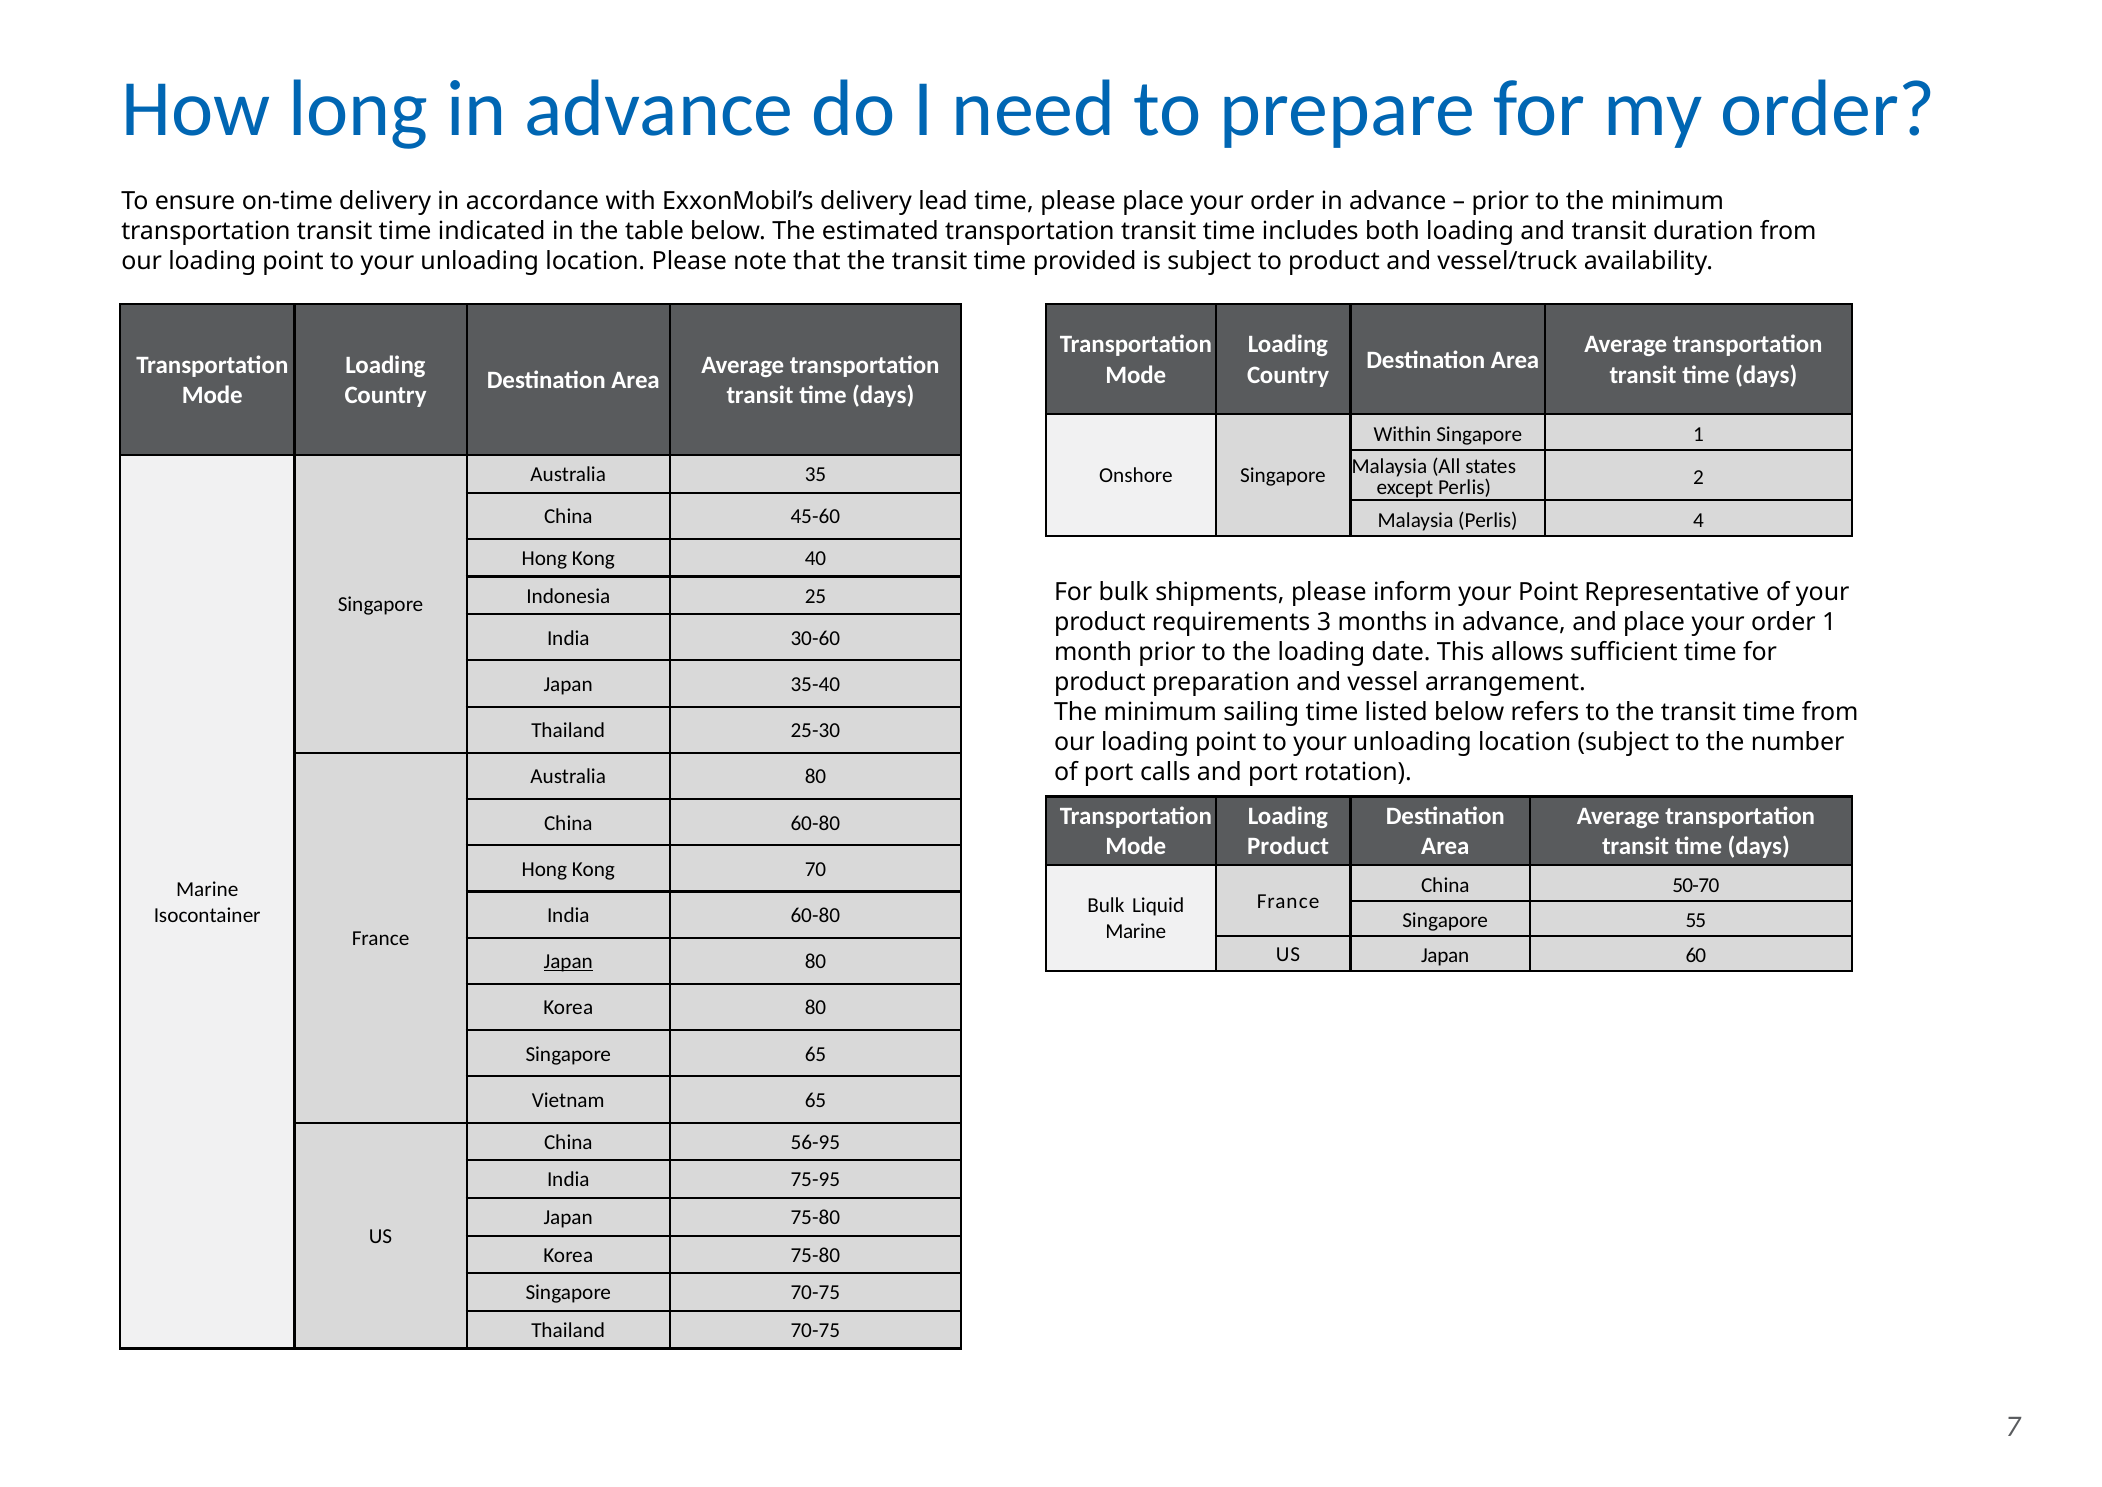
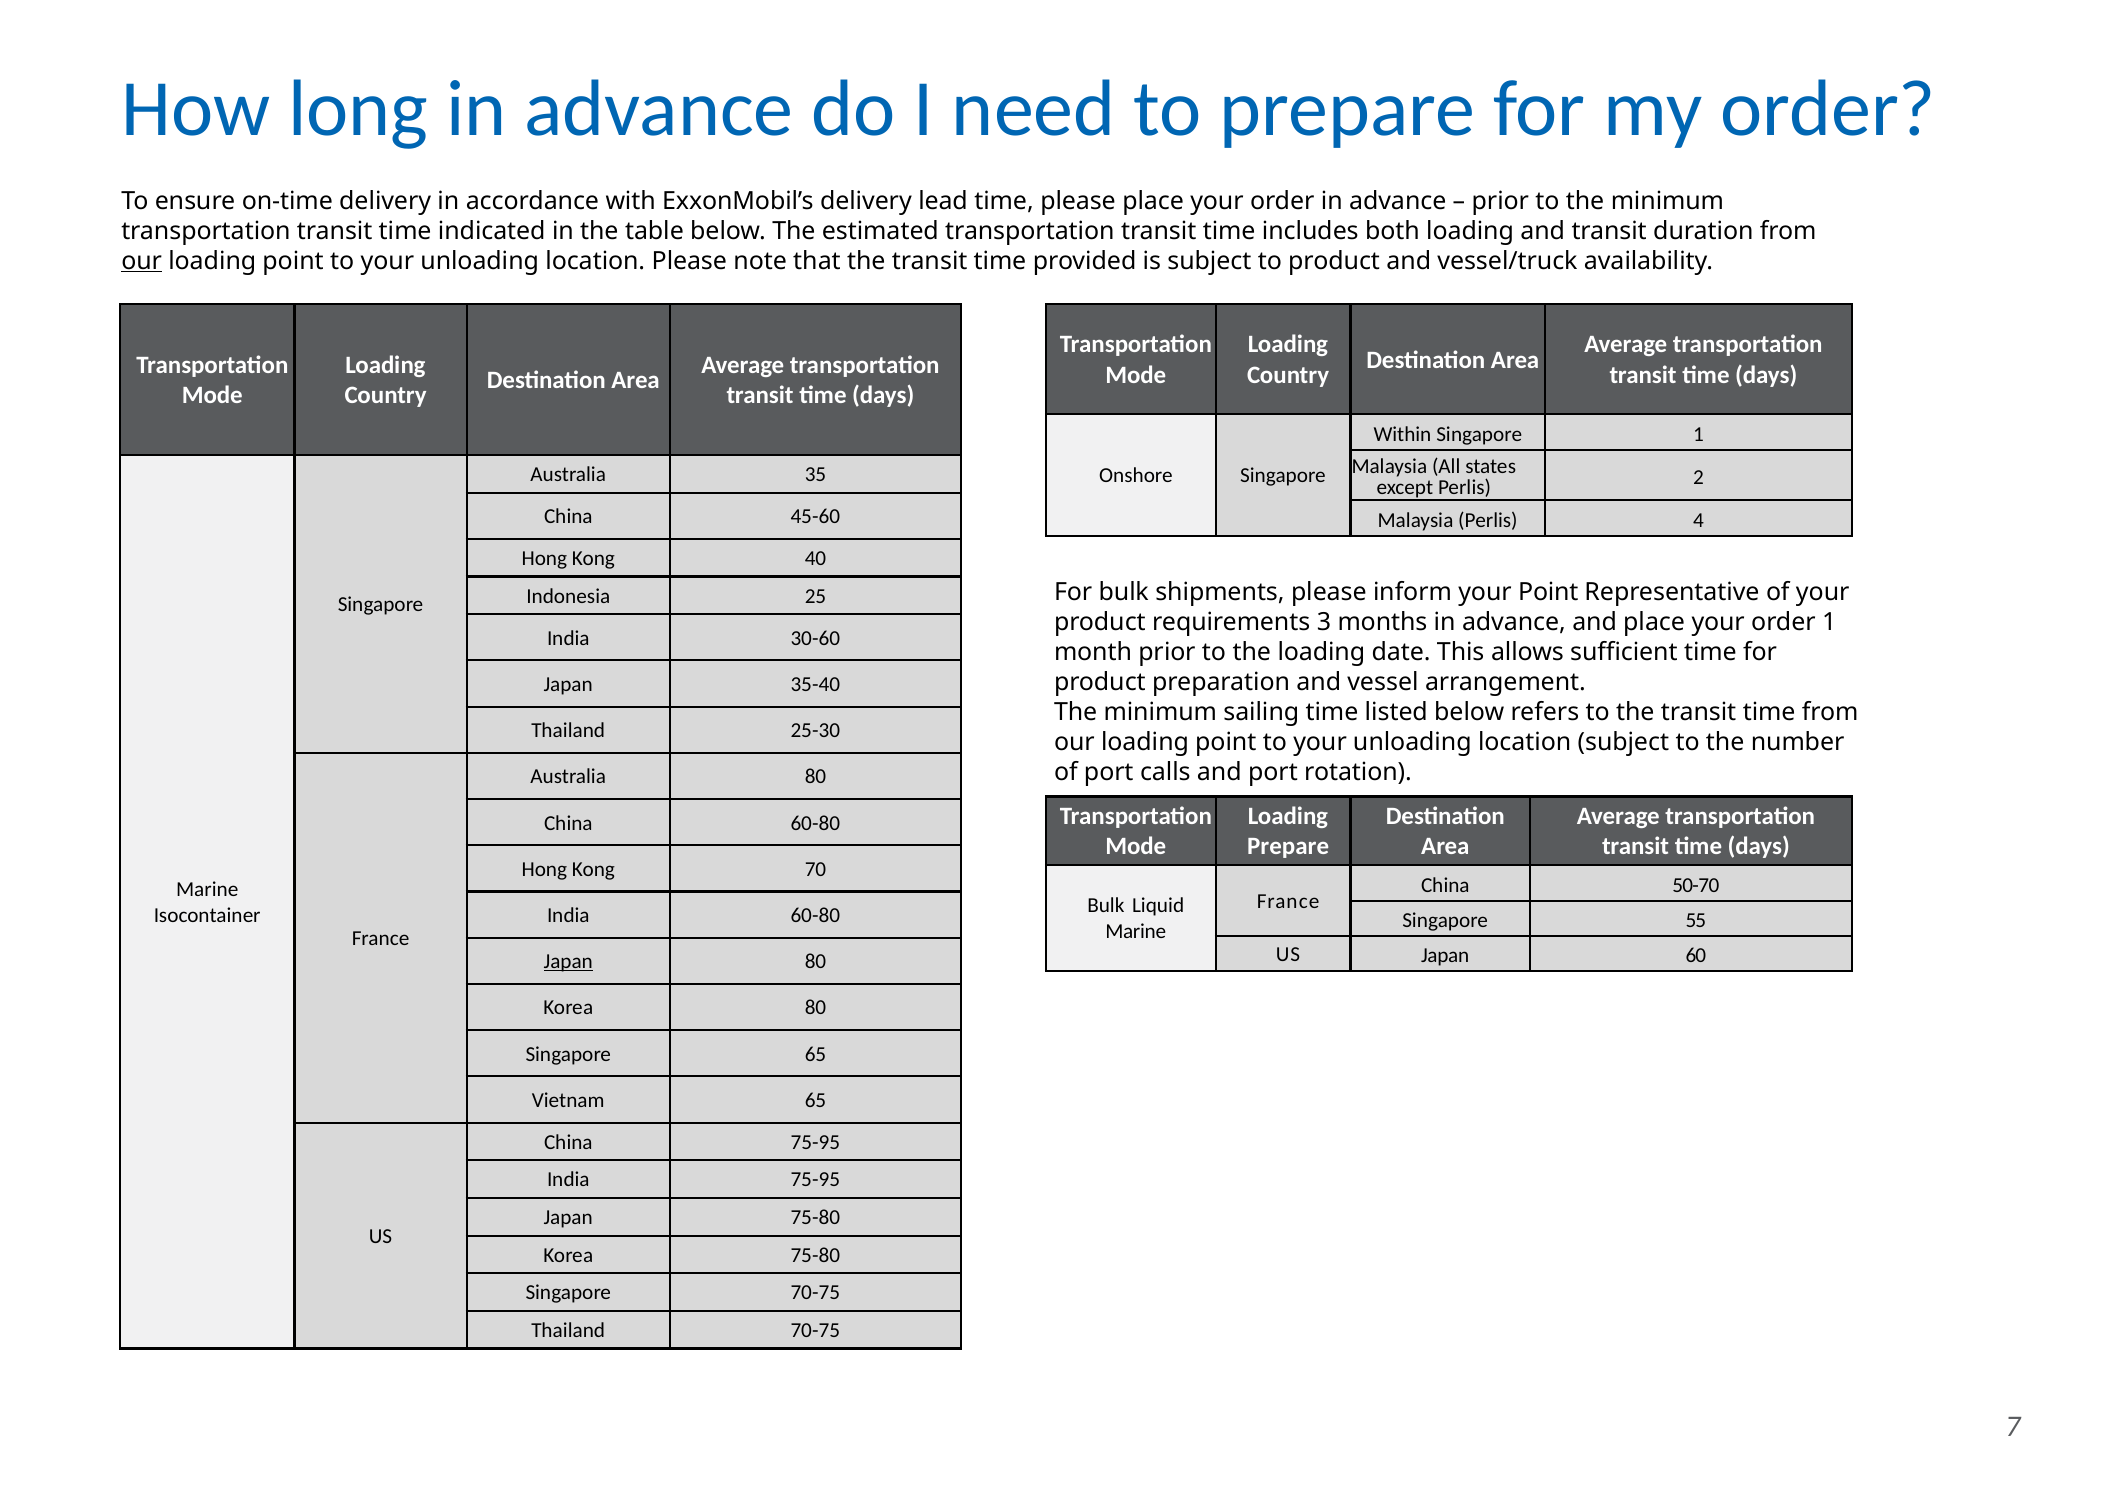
our at (142, 261) underline: none -> present
Product at (1288, 846): Product -> Prepare
China 56-95: 56-95 -> 75-95
